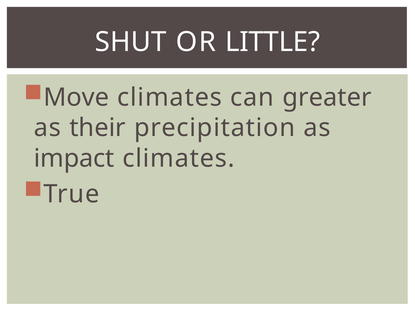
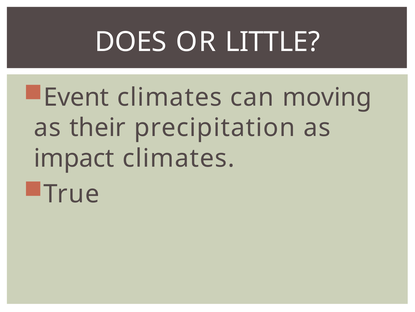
SHUT: SHUT -> DOES
Move: Move -> Event
greater: greater -> moving
